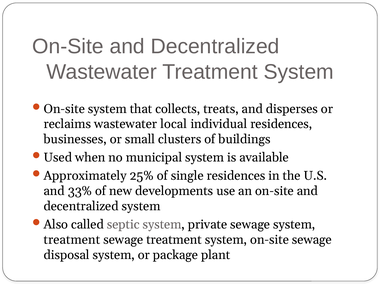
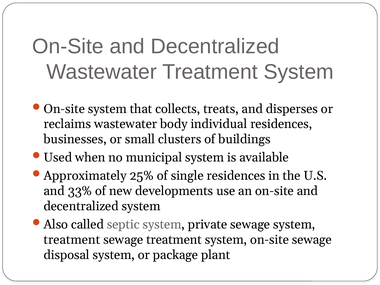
local: local -> body
